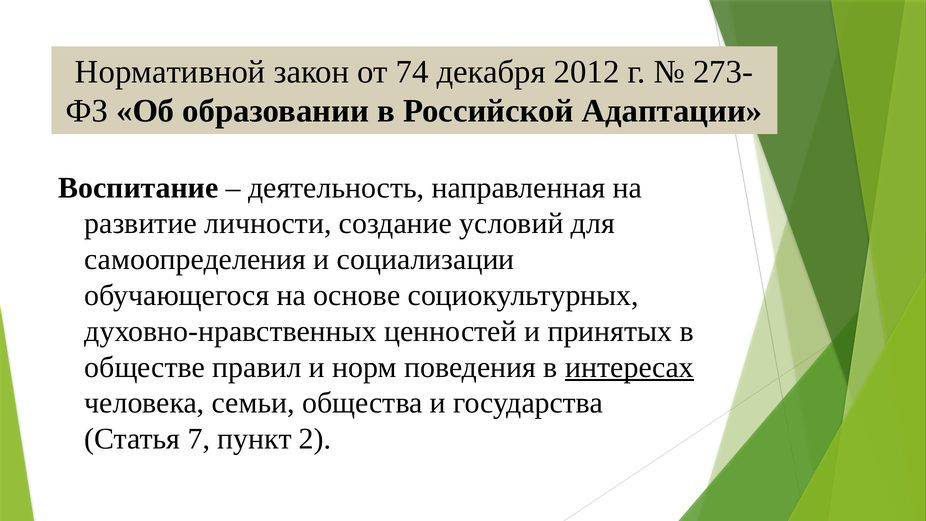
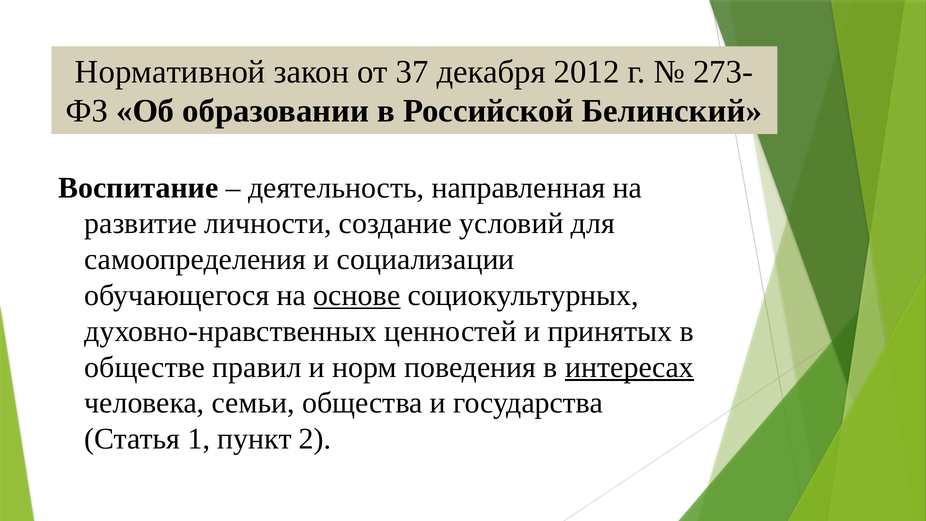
74: 74 -> 37
Адаптации: Адаптации -> Белинский
основе underline: none -> present
7: 7 -> 1
